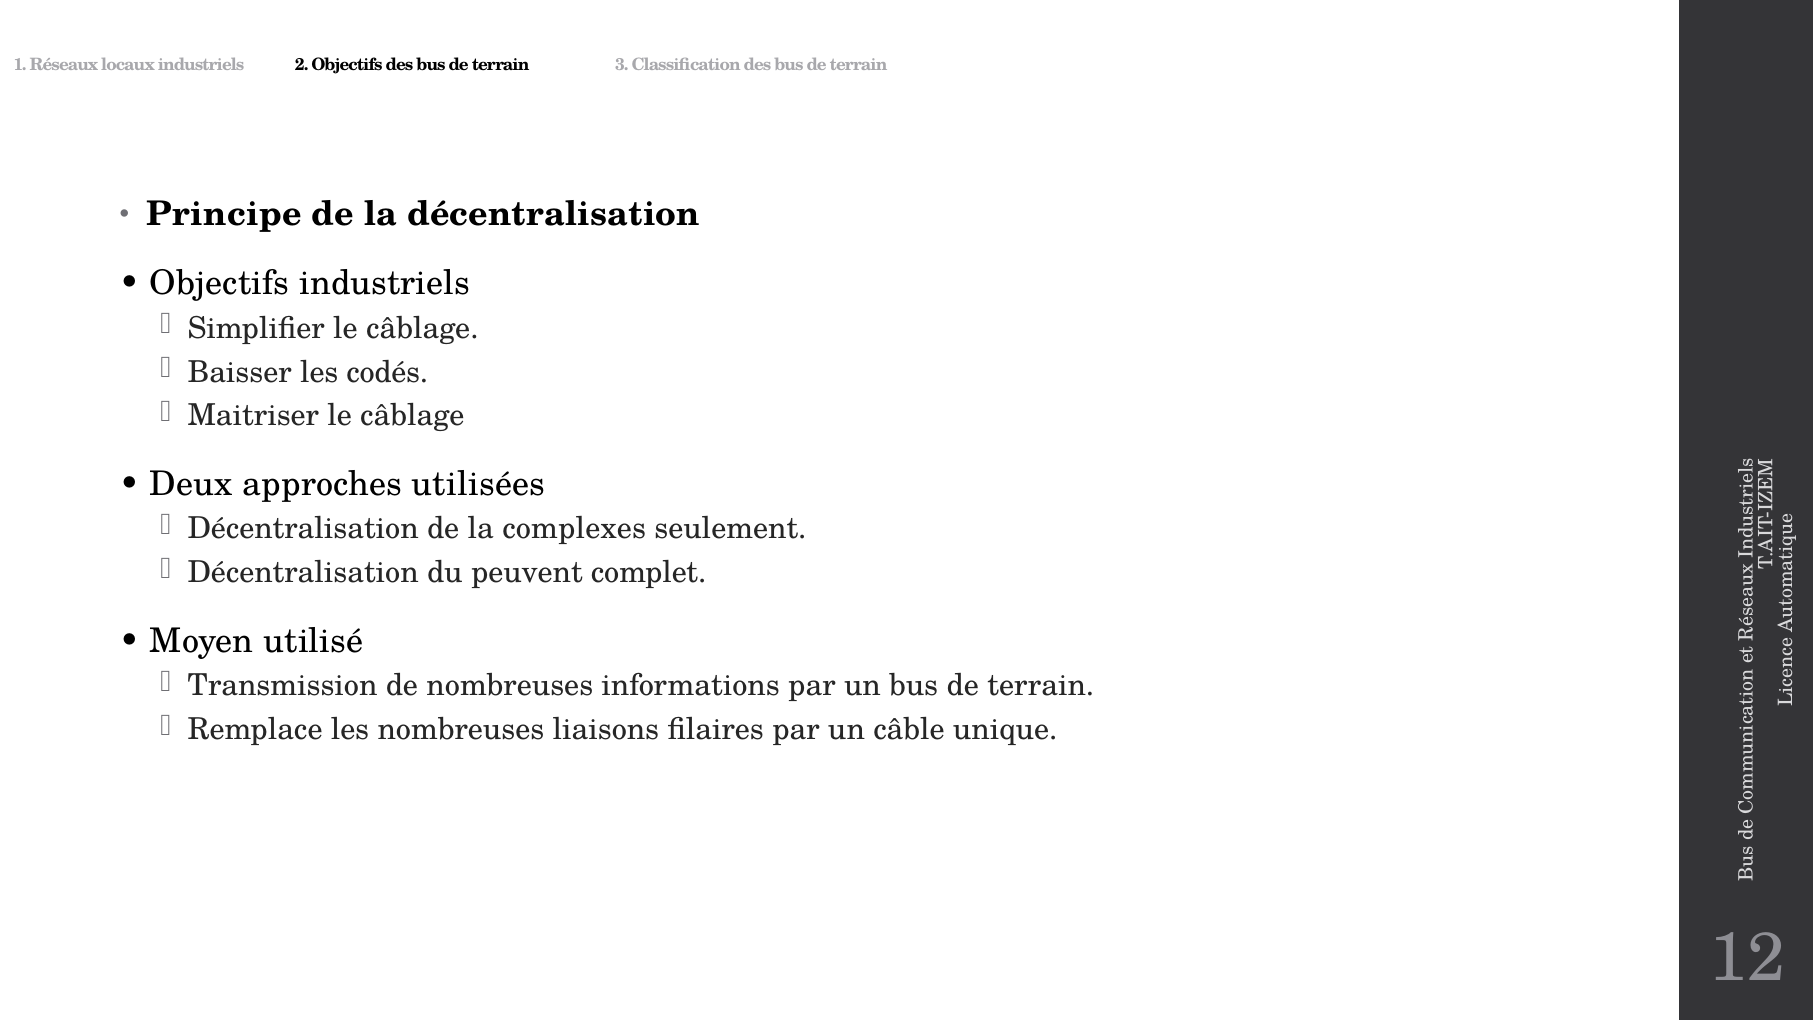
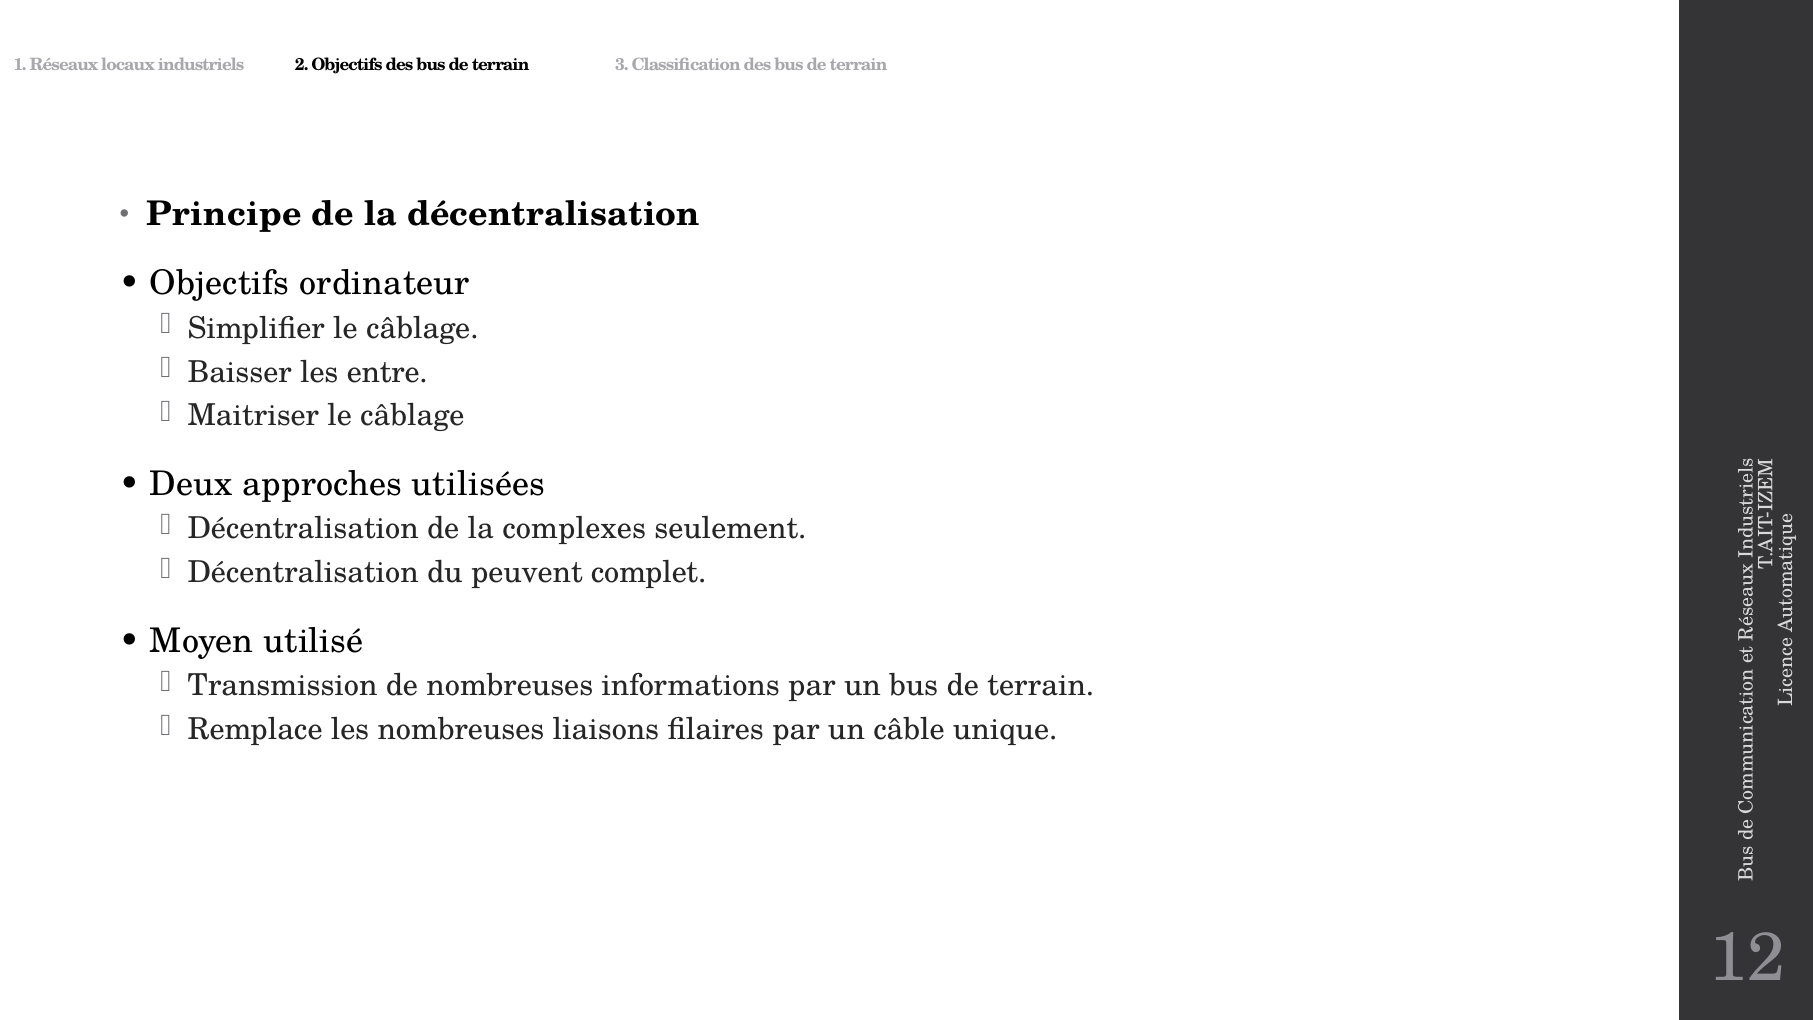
Objectifs industriels: industriels -> ordinateur
codés: codés -> entre
